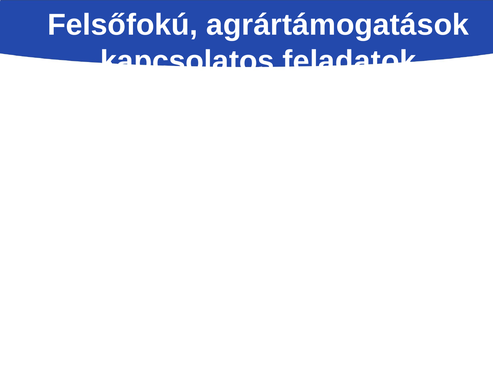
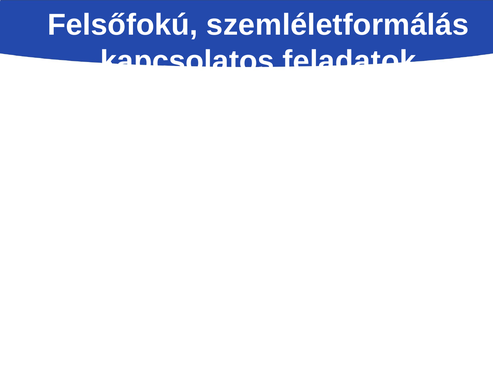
agrártámogatások: agrártámogatások -> szemléletformálás
